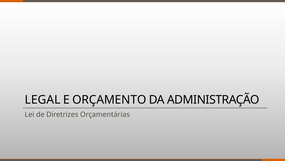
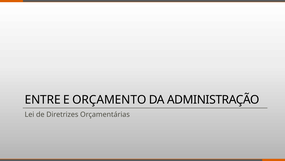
LEGAL: LEGAL -> ENTRE
